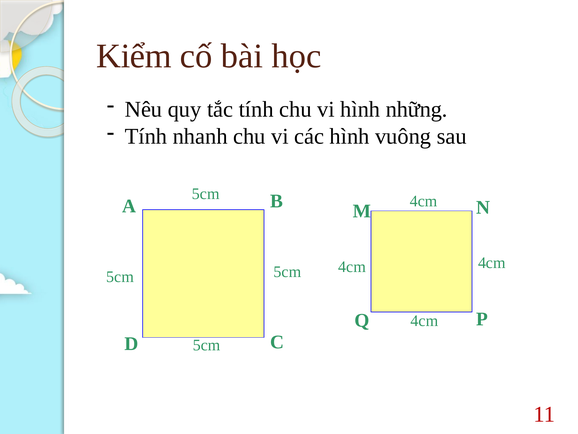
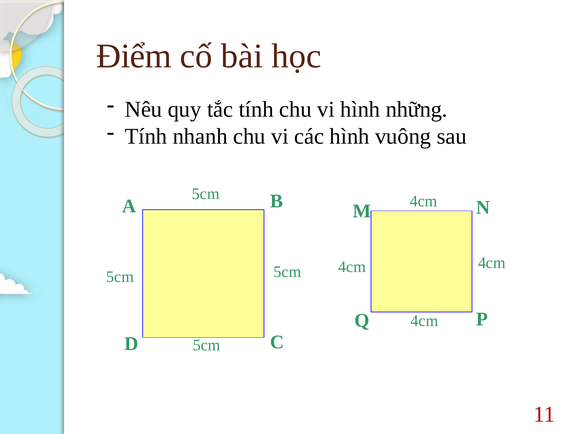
Kiểm: Kiểm -> Điểm
